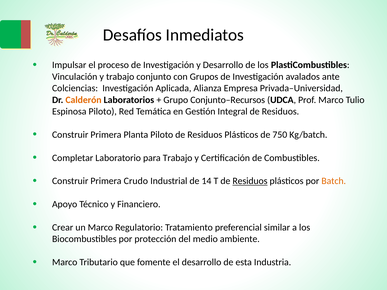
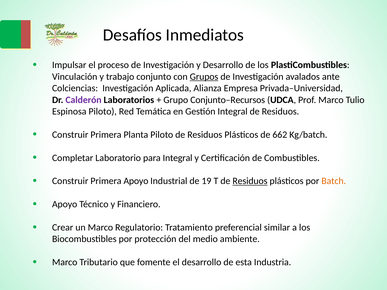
Grupos underline: none -> present
Calderón colour: orange -> purple
750: 750 -> 662
para Trabajo: Trabajo -> Integral
Primera Crudo: Crudo -> Apoyo
14: 14 -> 19
